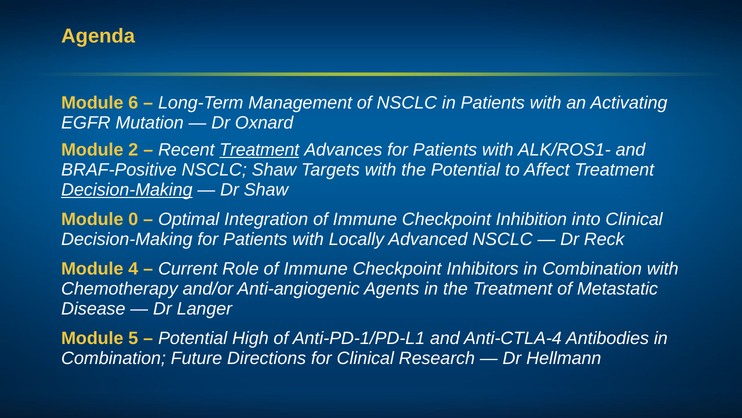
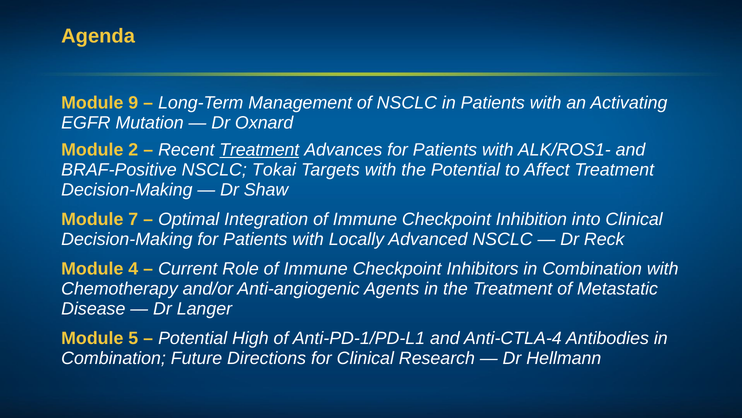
6: 6 -> 9
NSCLC Shaw: Shaw -> Tokai
Decision-Making at (127, 189) underline: present -> none
0: 0 -> 7
